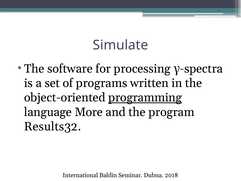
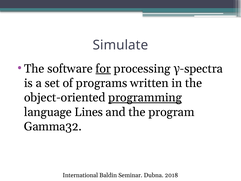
for underline: none -> present
More: More -> Lines
Results32: Results32 -> Gamma32
